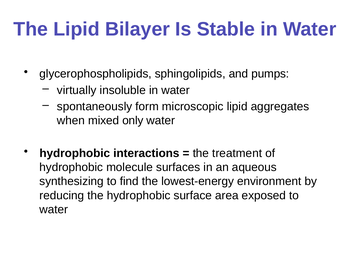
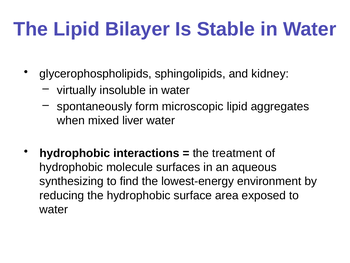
pumps: pumps -> kidney
only: only -> liver
